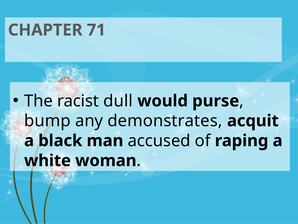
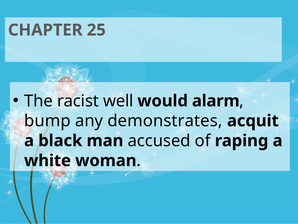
71: 71 -> 25
dull: dull -> well
purse: purse -> alarm
